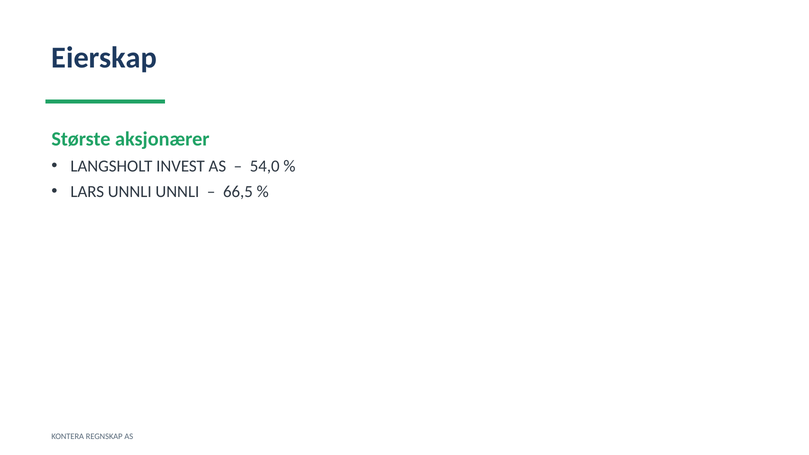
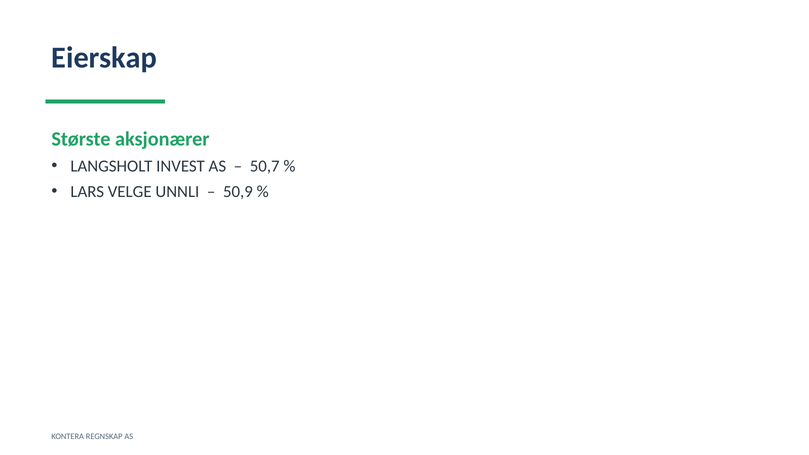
54,0: 54,0 -> 50,7
LARS UNNLI: UNNLI -> VELGE
66,5: 66,5 -> 50,9
